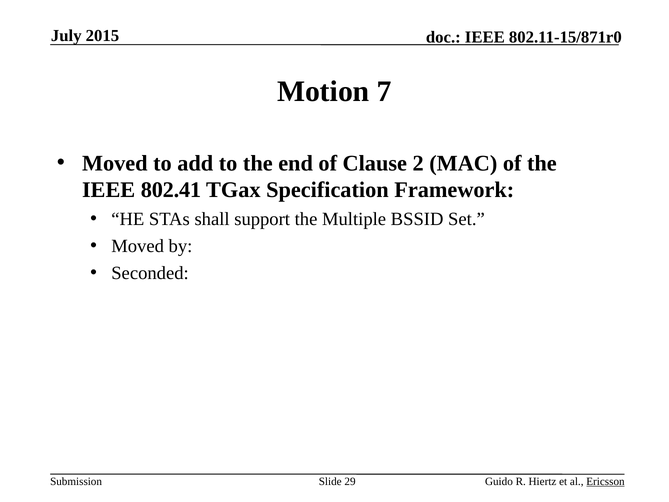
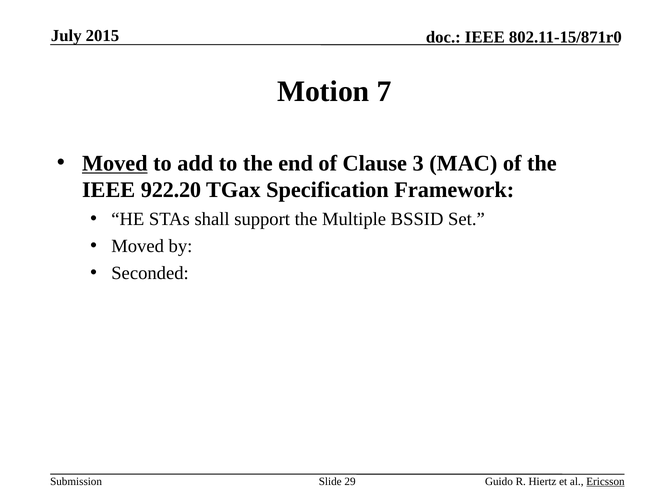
Moved at (115, 163) underline: none -> present
2: 2 -> 3
802.41: 802.41 -> 922.20
